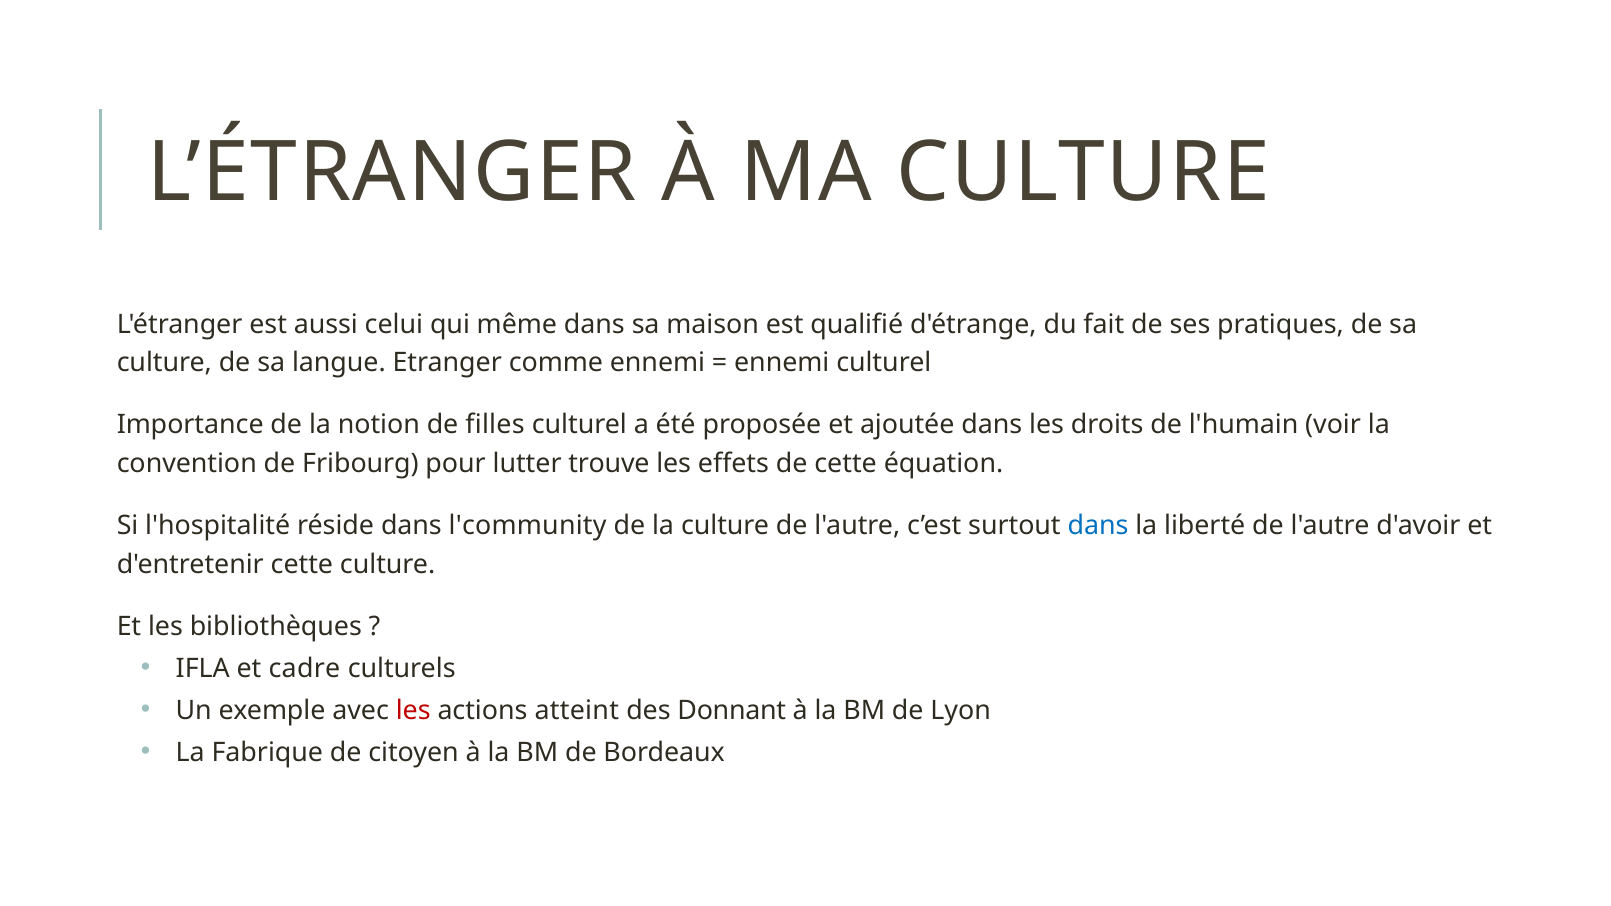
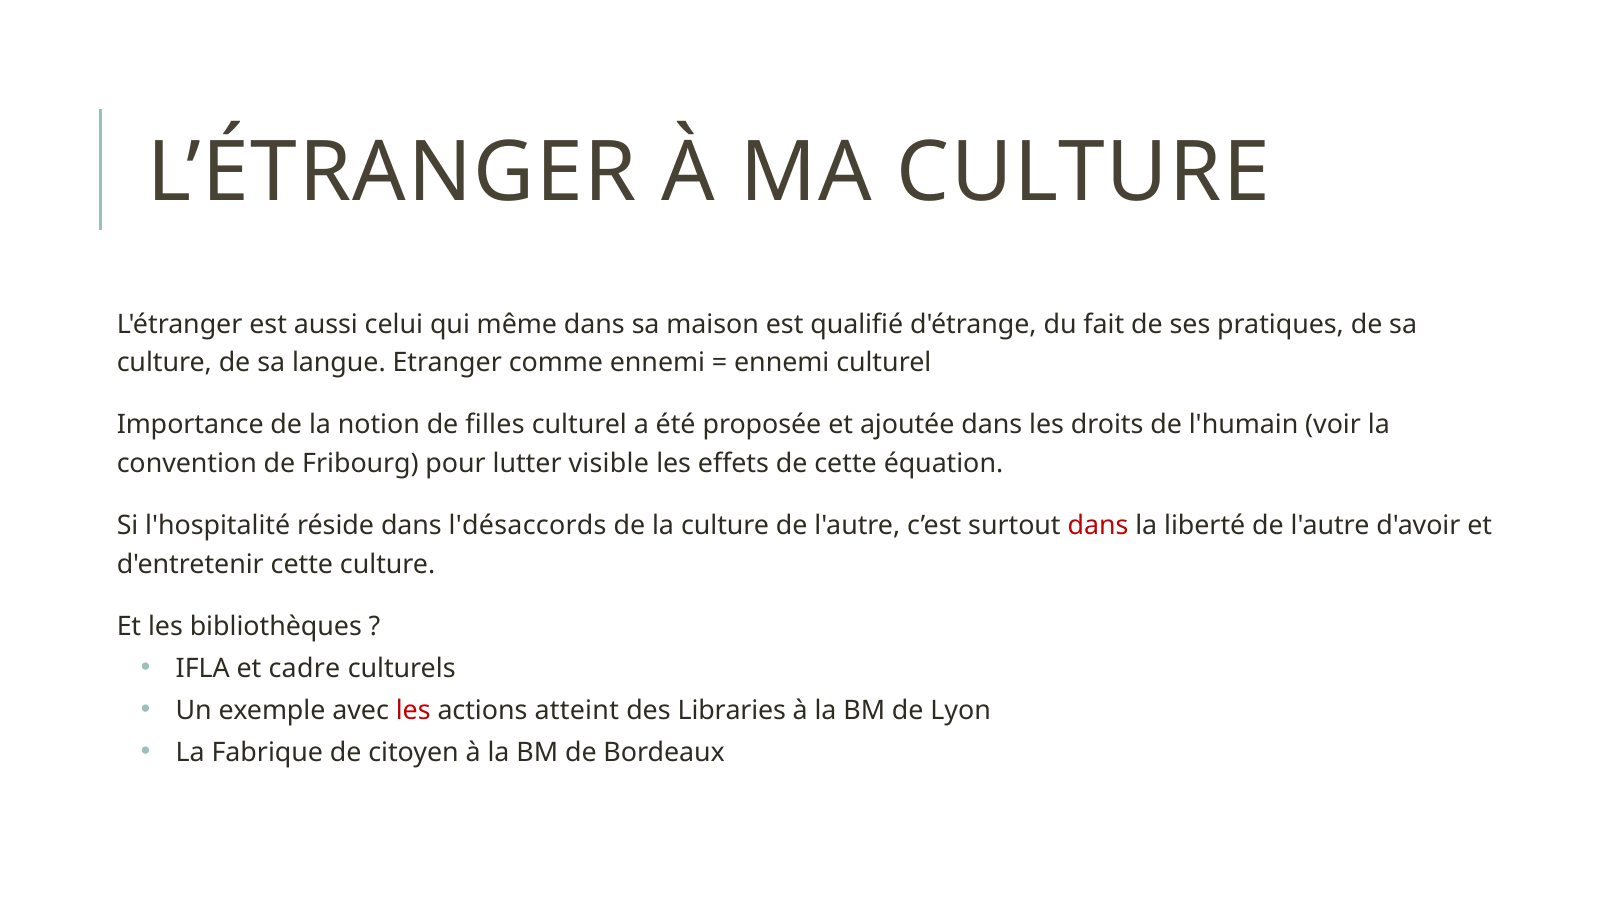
trouve: trouve -> visible
l'community: l'community -> l'désaccords
dans at (1098, 526) colour: blue -> red
Donnant: Donnant -> Libraries
